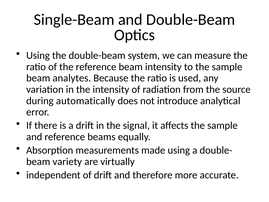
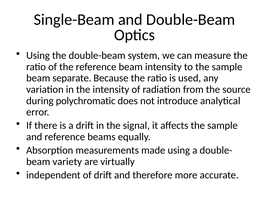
analytes: analytes -> separate
automatically: automatically -> polychromatic
